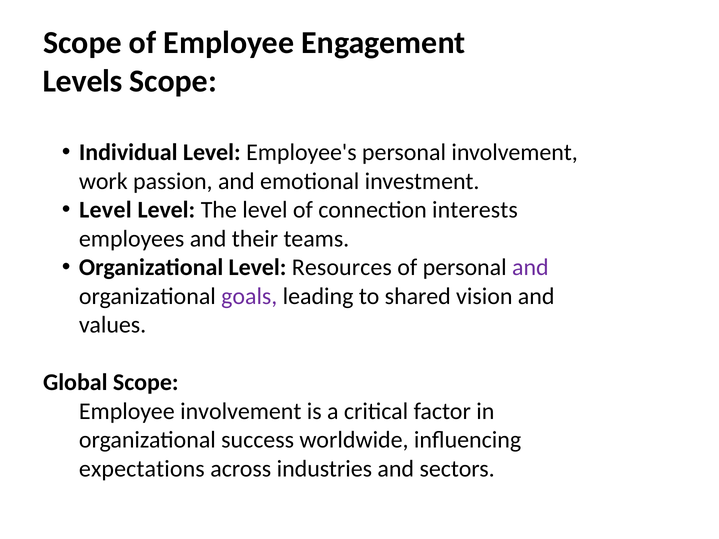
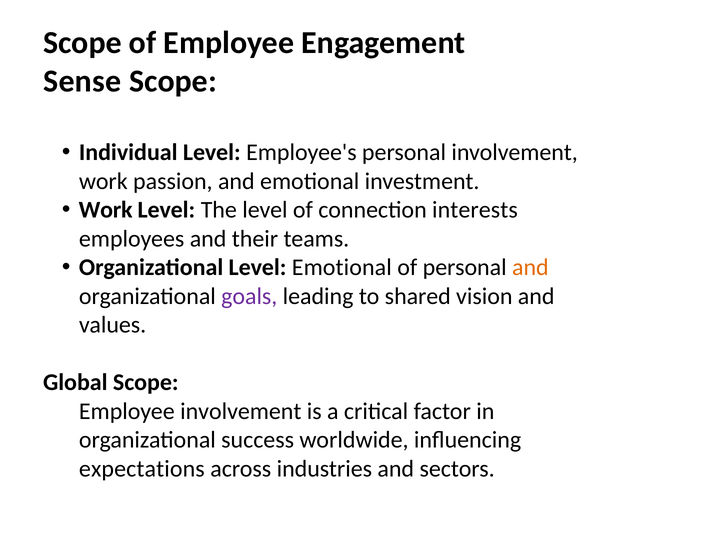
Levels: Levels -> Sense
Level at (105, 210): Level -> Work
Level Resources: Resources -> Emotional
and at (530, 268) colour: purple -> orange
